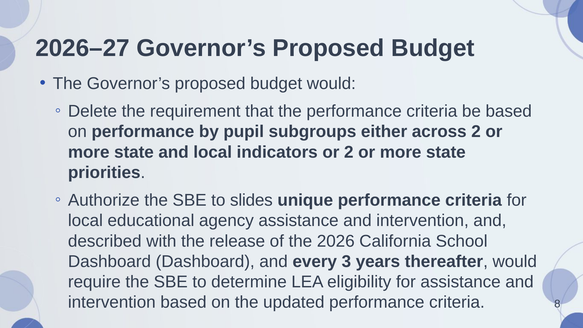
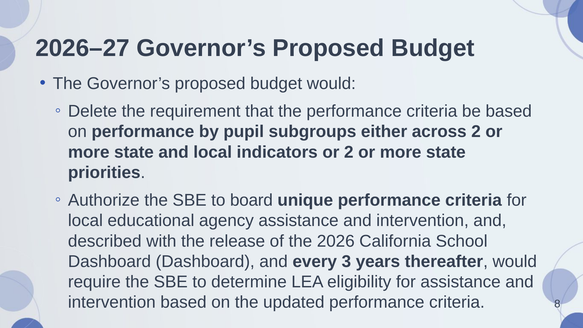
slides: slides -> board
